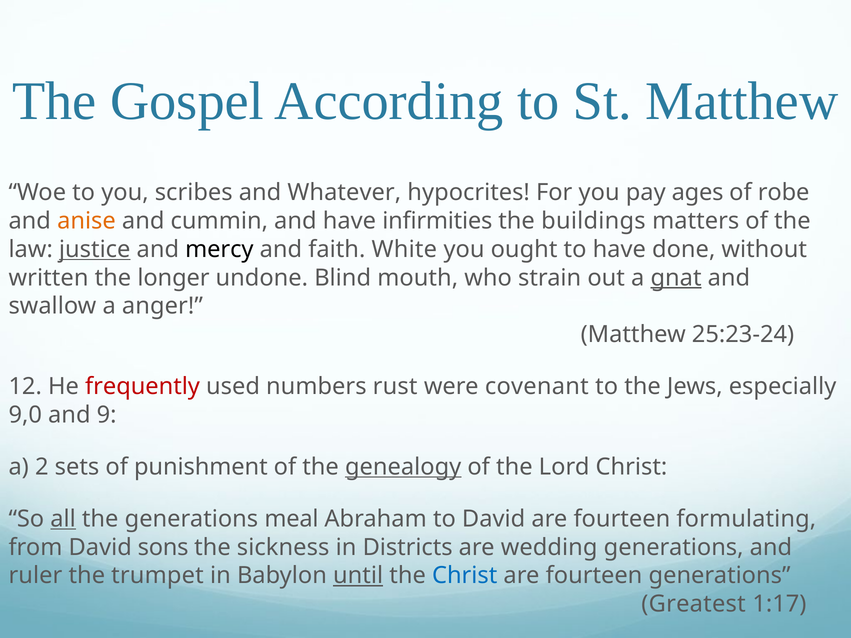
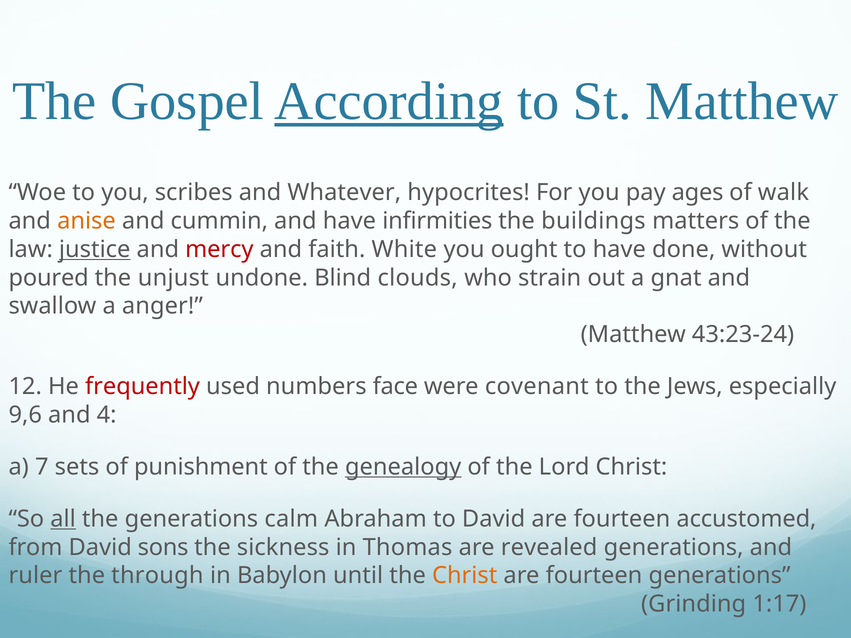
According underline: none -> present
robe: robe -> walk
mercy colour: black -> red
written: written -> poured
longer: longer -> unjust
mouth: mouth -> clouds
gnat underline: present -> none
25:23-24: 25:23-24 -> 43:23-24
rust: rust -> face
9,0: 9,0 -> 9,6
9: 9 -> 4
2: 2 -> 7
meal: meal -> calm
formulating: formulating -> accustomed
Districts: Districts -> Thomas
wedding: wedding -> revealed
trumpet: trumpet -> through
until underline: present -> none
Christ at (465, 576) colour: blue -> orange
Greatest: Greatest -> Grinding
